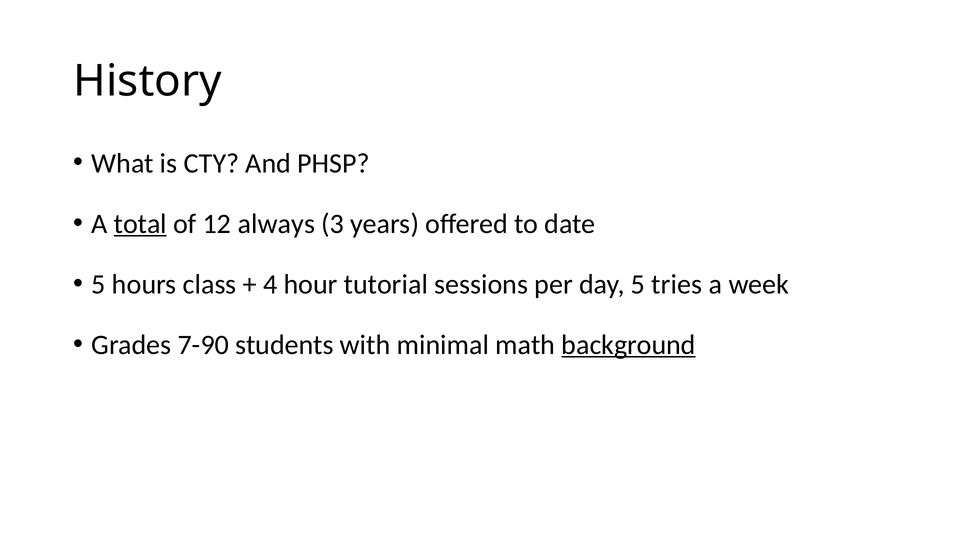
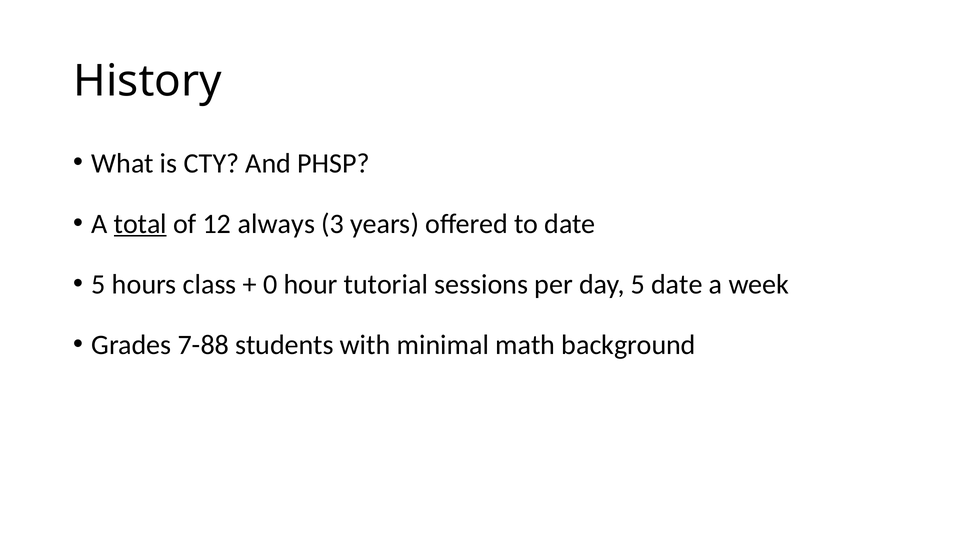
4: 4 -> 0
5 tries: tries -> date
7-90: 7-90 -> 7-88
background underline: present -> none
